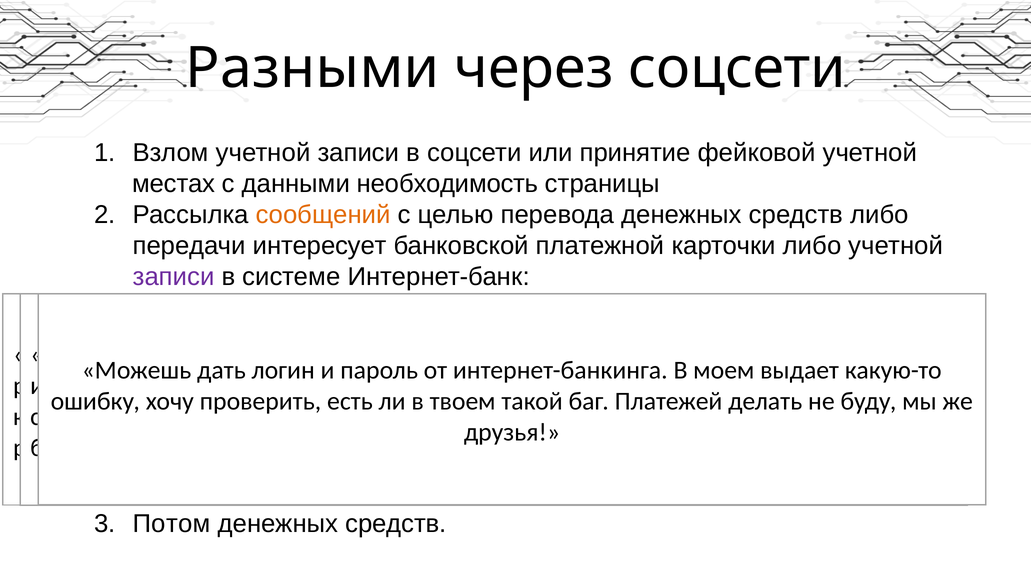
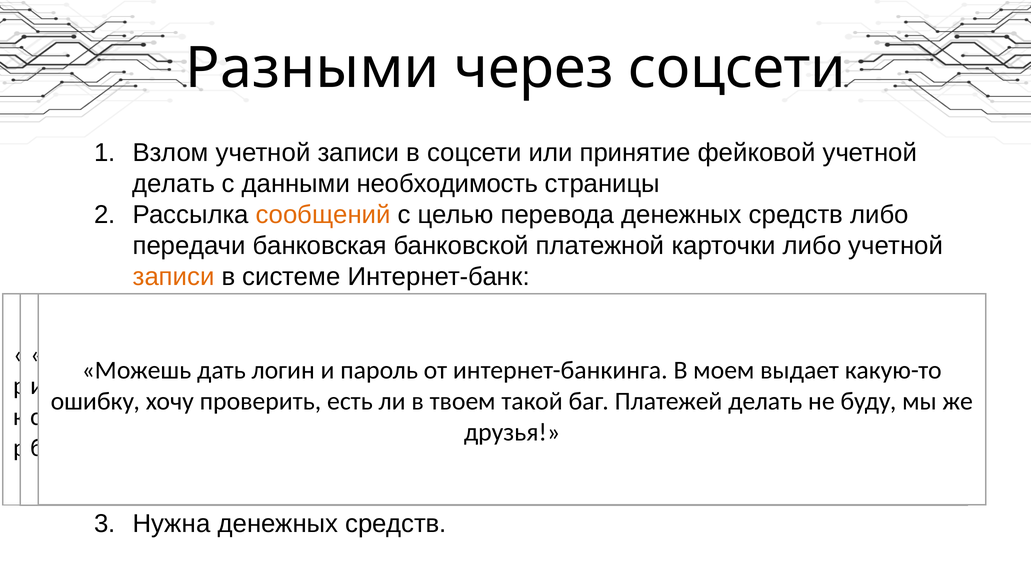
местах at (174, 184): местах -> делать
передачи интересует: интересует -> банковская
записи at (174, 276) colour: purple -> orange
Потом at (172, 524): Потом -> Нужна
